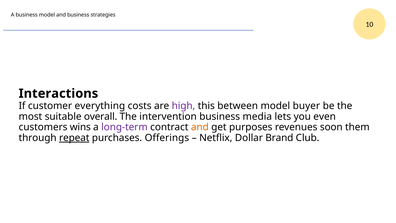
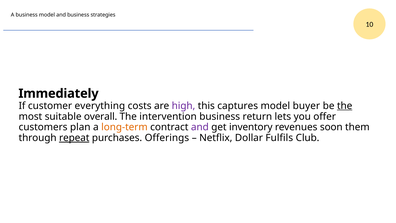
Interactions: Interactions -> Immediately
between: between -> captures
the at (345, 106) underline: none -> present
media: media -> return
even: even -> offer
wins: wins -> plan
long-term colour: purple -> orange
and at (200, 127) colour: orange -> purple
purposes: purposes -> inventory
Brand: Brand -> Fulfils
